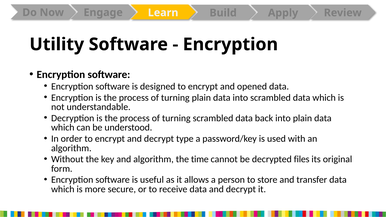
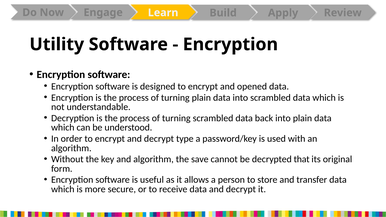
time: time -> save
files: files -> that
